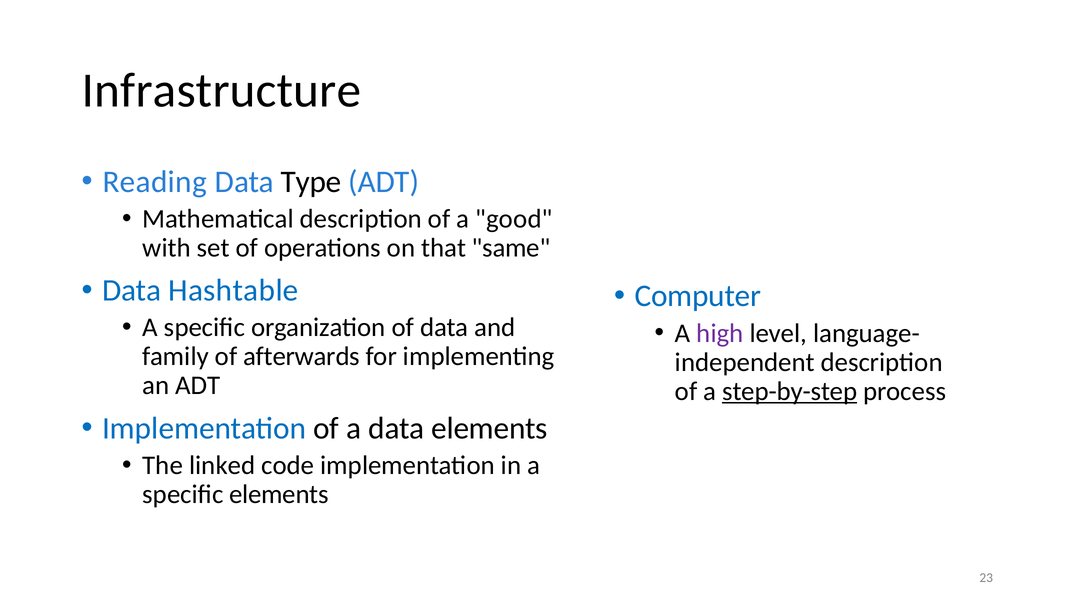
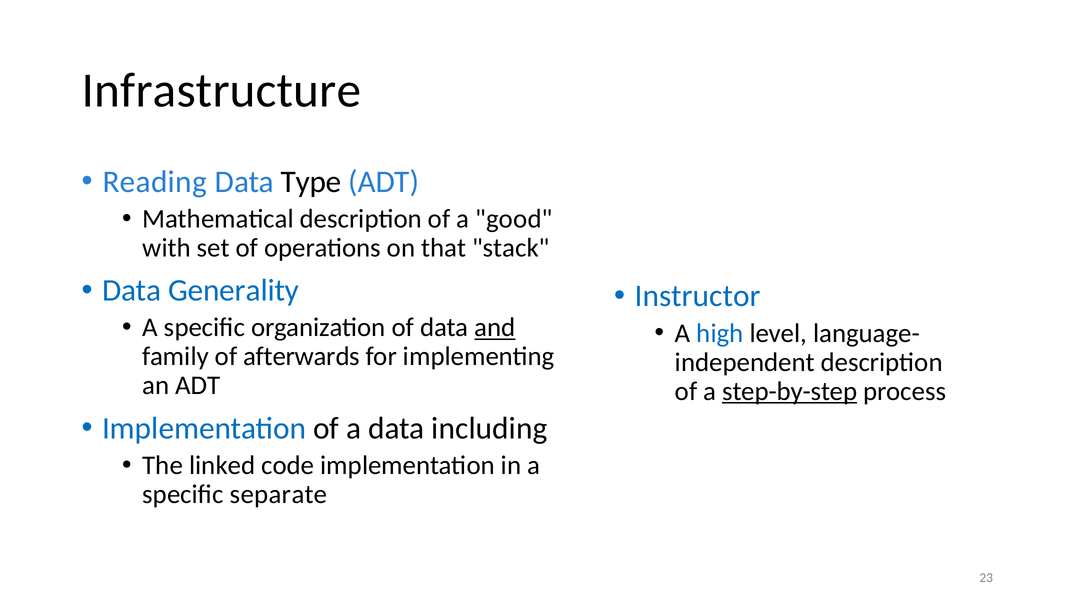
same: same -> stack
Hashtable: Hashtable -> Generality
Computer: Computer -> Instructor
and underline: none -> present
high colour: purple -> blue
data elements: elements -> including
specific elements: elements -> separate
